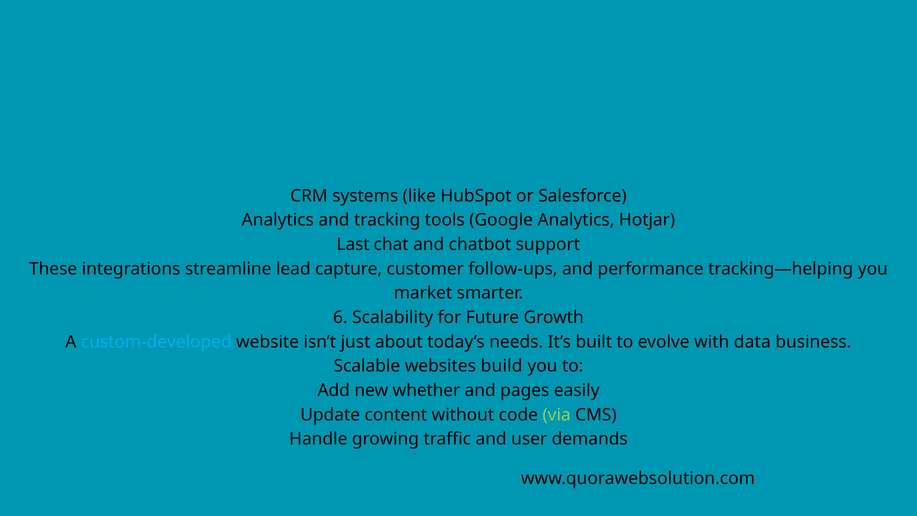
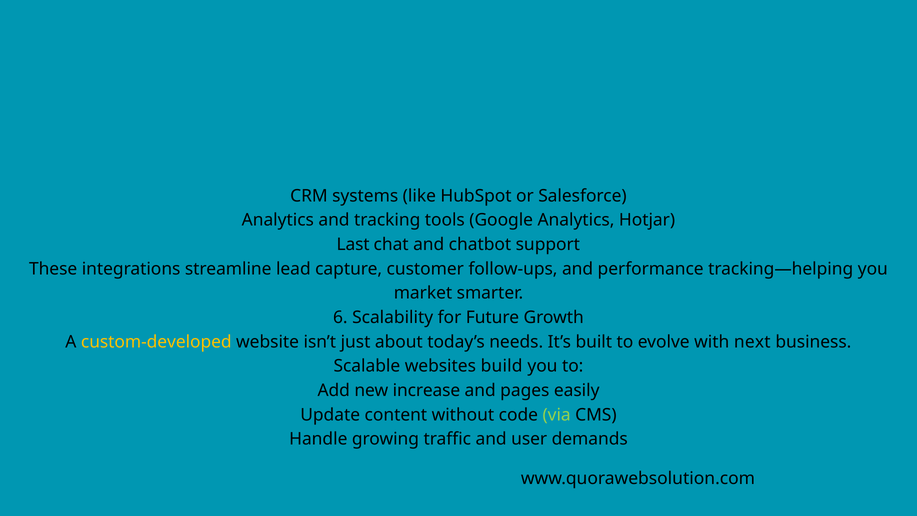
custom-developed colour: light blue -> yellow
data: data -> next
whether: whether -> increase
